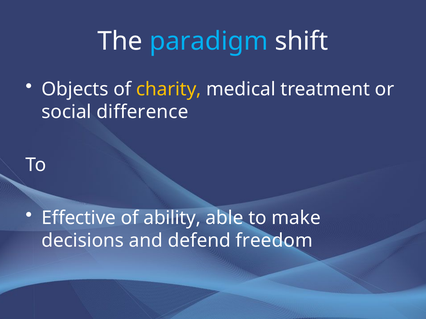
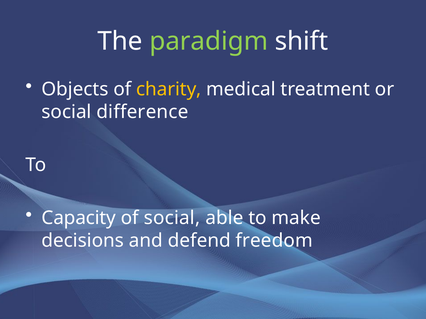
paradigm colour: light blue -> light green
Effective: Effective -> Capacity
of ability: ability -> social
